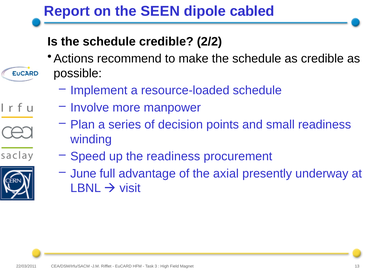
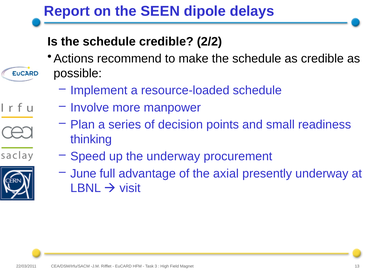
cabled: cabled -> delays
winding: winding -> thinking
the readiness: readiness -> underway
